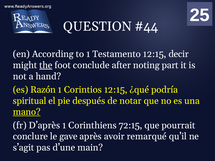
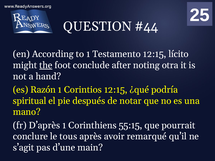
decir: decir -> lícito
part: part -> otra
mano underline: present -> none
72:15: 72:15 -> 55:15
gave: gave -> tous
